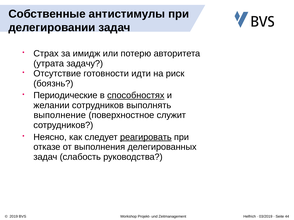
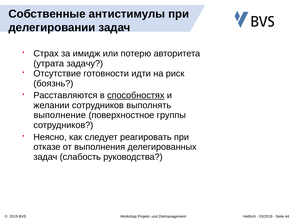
Периодические: Периодические -> Расставляются
служит: служит -> группы
реагировать underline: present -> none
